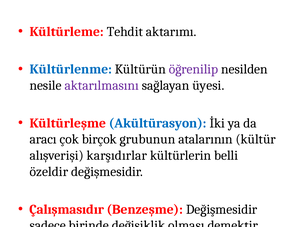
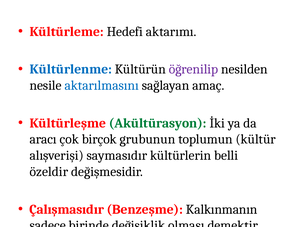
Tehdit: Tehdit -> Hedefi
aktarılmasını colour: purple -> blue
üyesi: üyesi -> amaç
Akültürasyon colour: blue -> green
atalarının: atalarının -> toplumun
karşıdırlar: karşıdırlar -> saymasıdır
Benzeşme Değişmesidir: Değişmesidir -> Kalkınmanın
